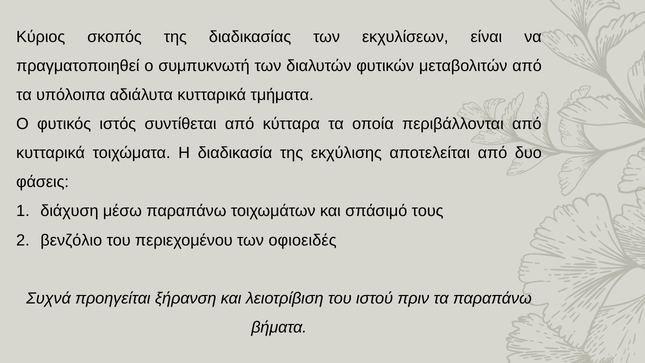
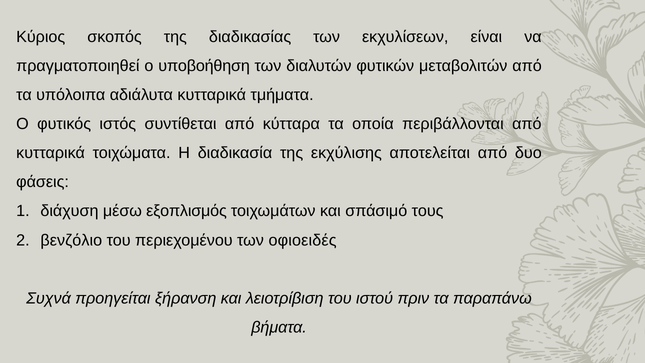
συμπυκνωτή: συμπυκνωτή -> υποβοήθηση
μέσω παραπάνω: παραπάνω -> εξοπλισμός
